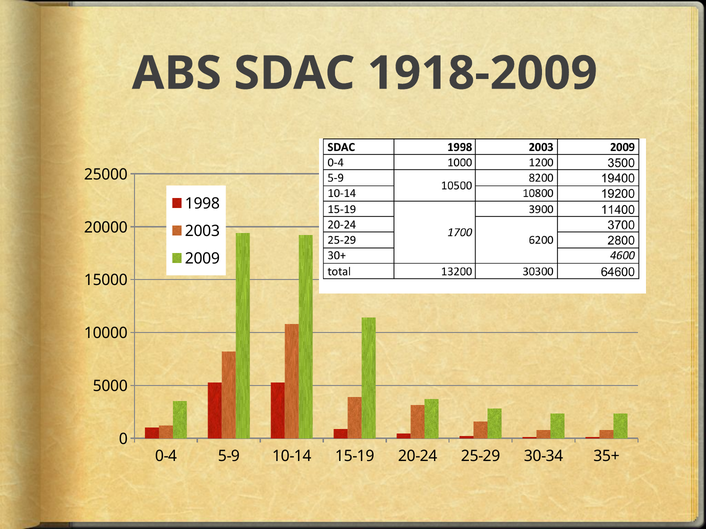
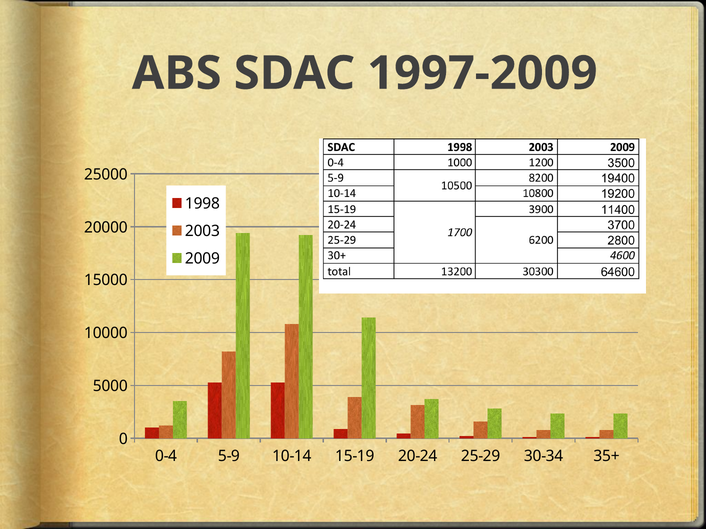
1918-2009: 1918-2009 -> 1997-2009
